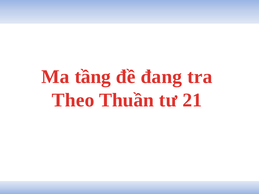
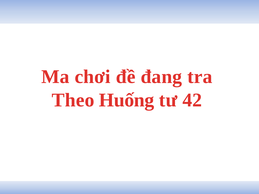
tầng: tầng -> chơi
Thuần: Thuần -> Huống
21: 21 -> 42
